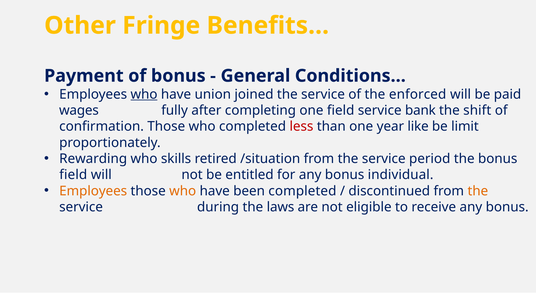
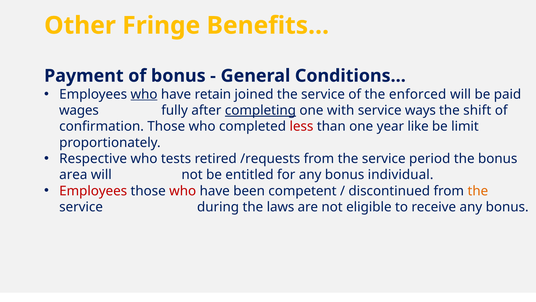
union: union -> retain
completing underline: none -> present
one field: field -> with
bank: bank -> ways
Rewarding: Rewarding -> Respective
skills: skills -> tests
/situation: /situation -> /requests
field at (73, 175): field -> area
Employees at (93, 191) colour: orange -> red
who at (183, 191) colour: orange -> red
been completed: completed -> competent
